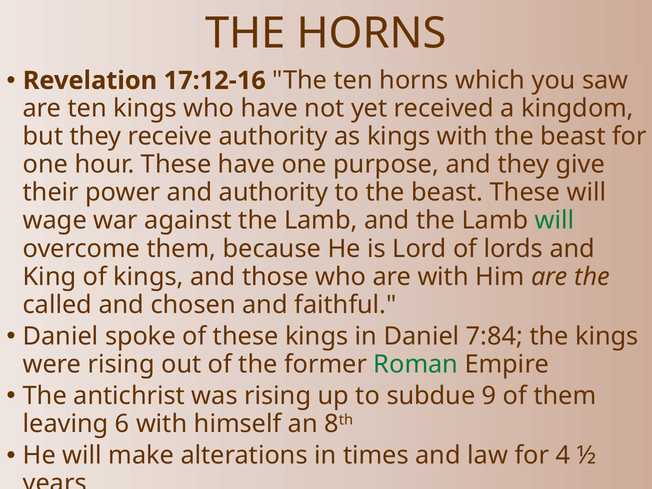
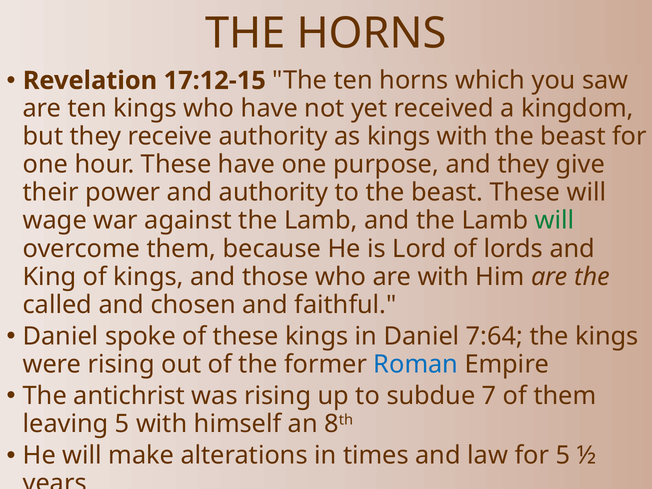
17:12-16: 17:12-16 -> 17:12-15
7:84: 7:84 -> 7:64
Roman colour: green -> blue
9: 9 -> 7
leaving 6: 6 -> 5
for 4: 4 -> 5
